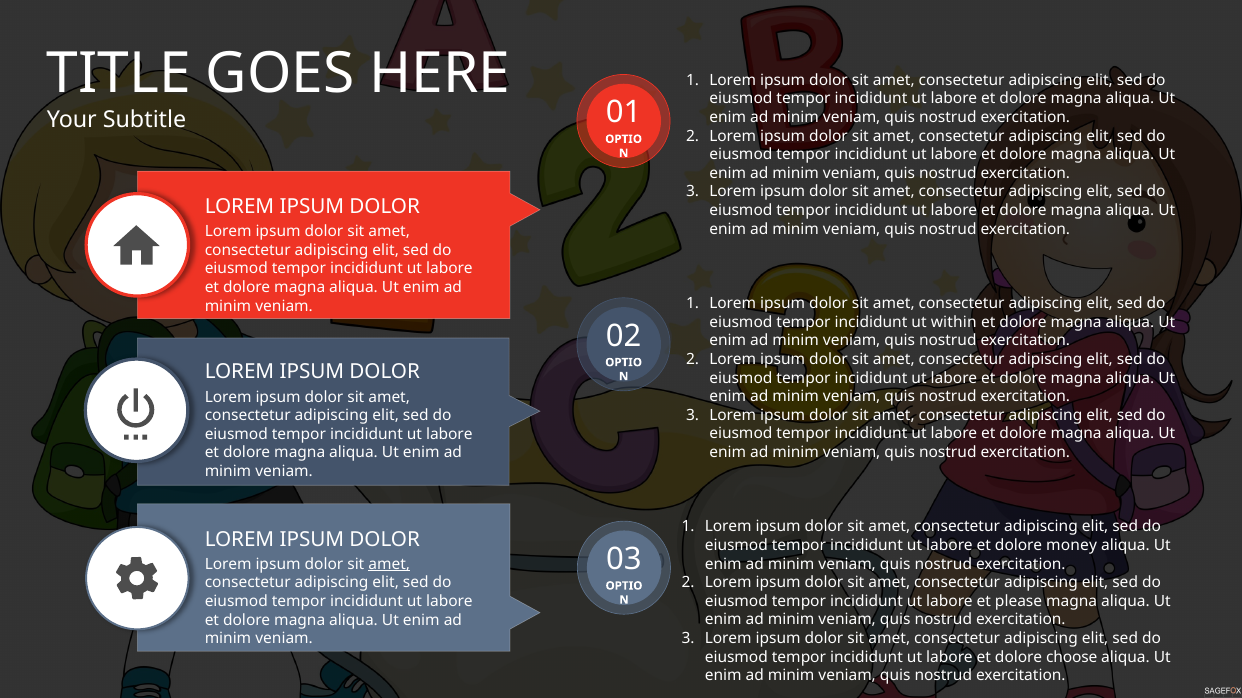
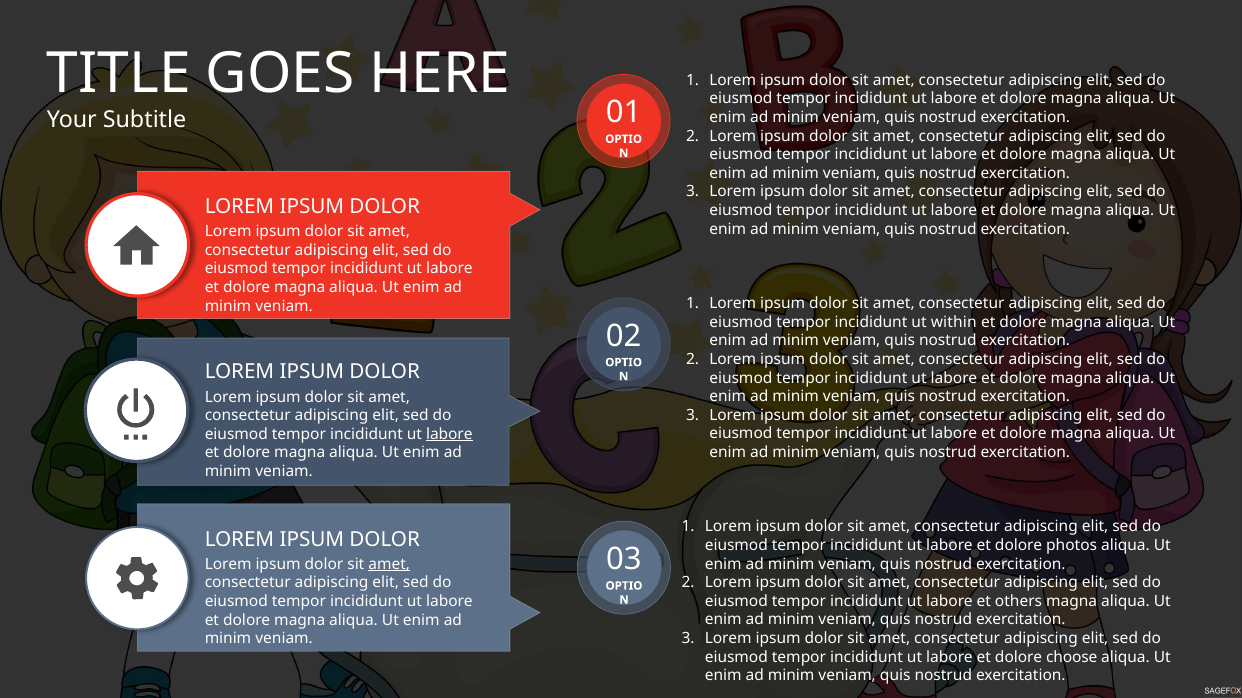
labore at (449, 435) underline: none -> present
money: money -> photos
please: please -> others
